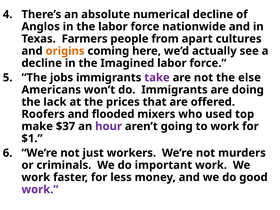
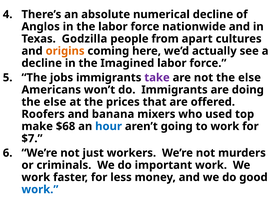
Farmers: Farmers -> Godzilla
lack at (55, 102): lack -> else
flooded: flooded -> banana
$37: $37 -> $68
hour colour: purple -> blue
$1: $1 -> $7
work at (40, 189) colour: purple -> blue
